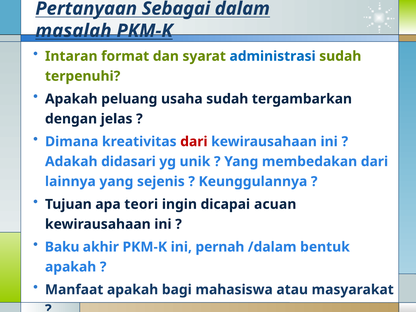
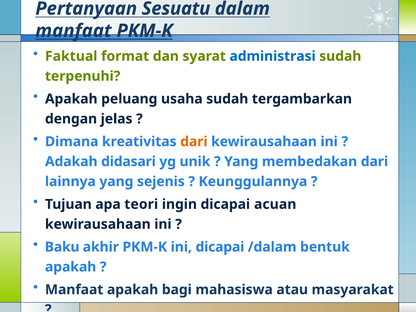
Sebagai: Sebagai -> Sesuatu
masalah at (73, 31): masalah -> manfaat
Intaran: Intaran -> Faktual
dari at (194, 142) colour: red -> orange
ini pernah: pernah -> dicapai
